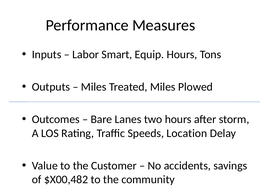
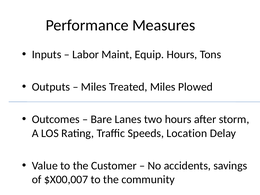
Smart: Smart -> Maint
$X00,482: $X00,482 -> $X00,007
